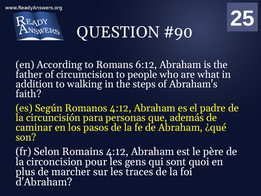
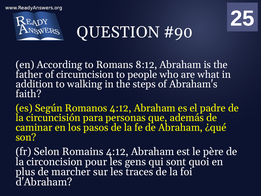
6:12: 6:12 -> 8:12
